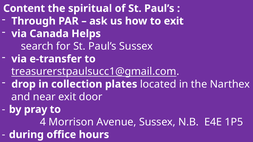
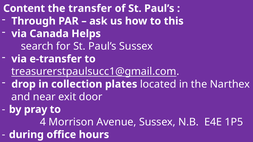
spiritual: spiritual -> transfer
to exit: exit -> this
